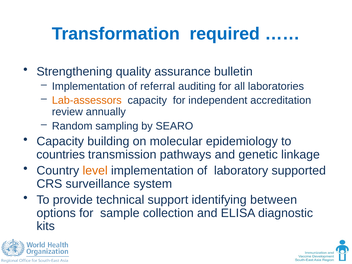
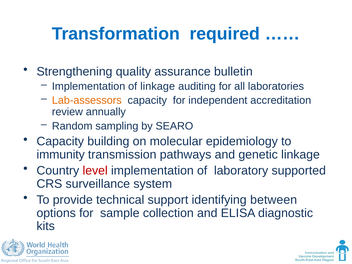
of referral: referral -> linkage
countries: countries -> immunity
level colour: orange -> red
